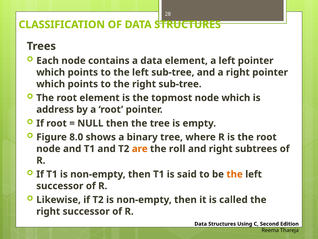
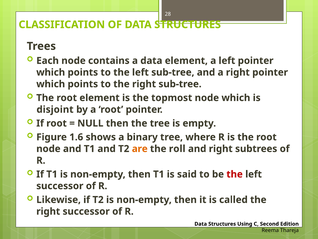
address: address -> disjoint
8.0: 8.0 -> 1.6
the at (235, 174) colour: orange -> red
